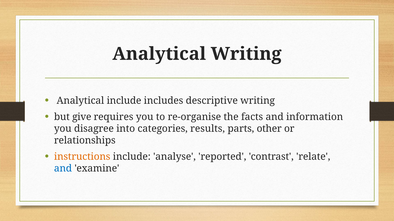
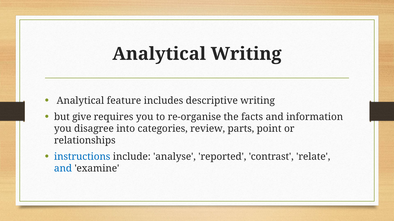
Analytical include: include -> feature
results: results -> review
other: other -> point
instructions colour: orange -> blue
